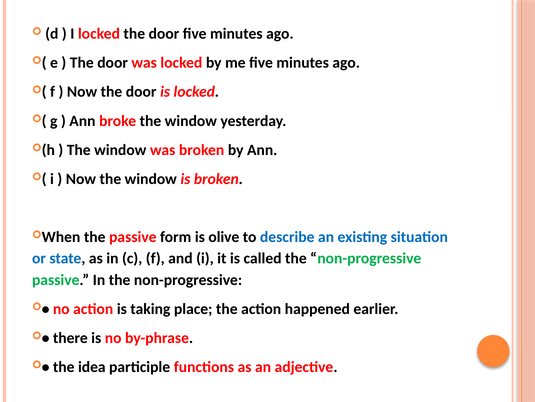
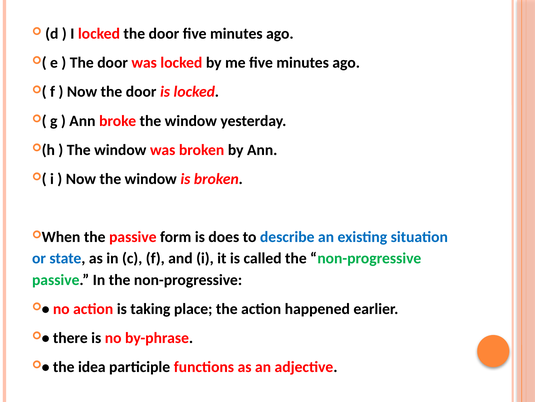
olive: olive -> does
